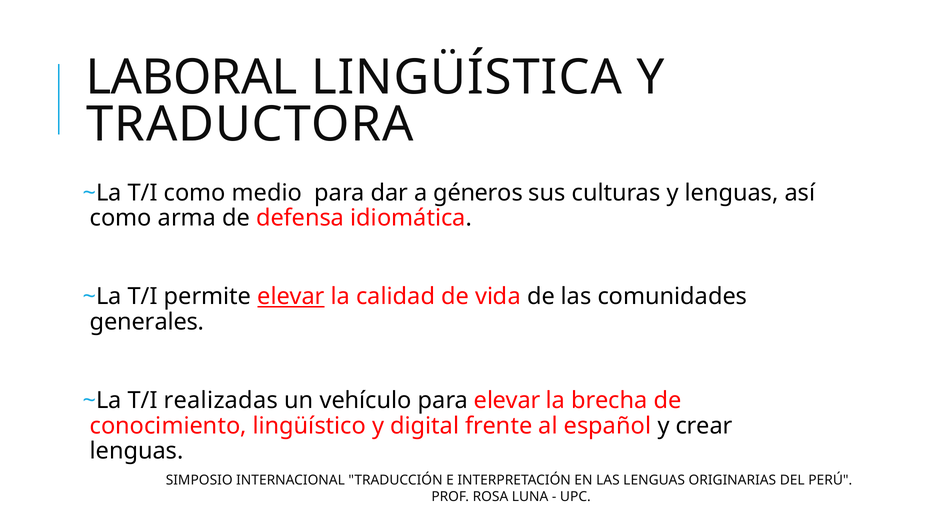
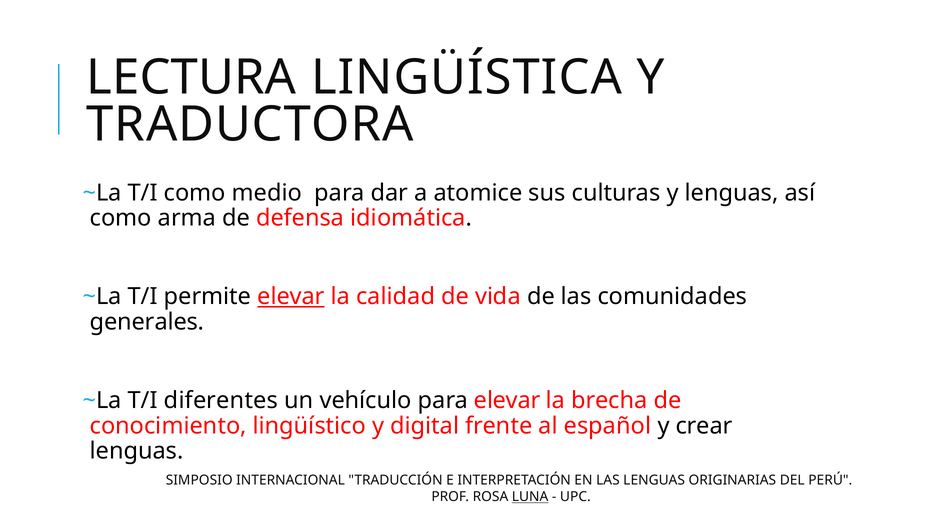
LABORAL: LABORAL -> LECTURA
géneros: géneros -> atomice
realizadas: realizadas -> diferentes
LUNA underline: none -> present
